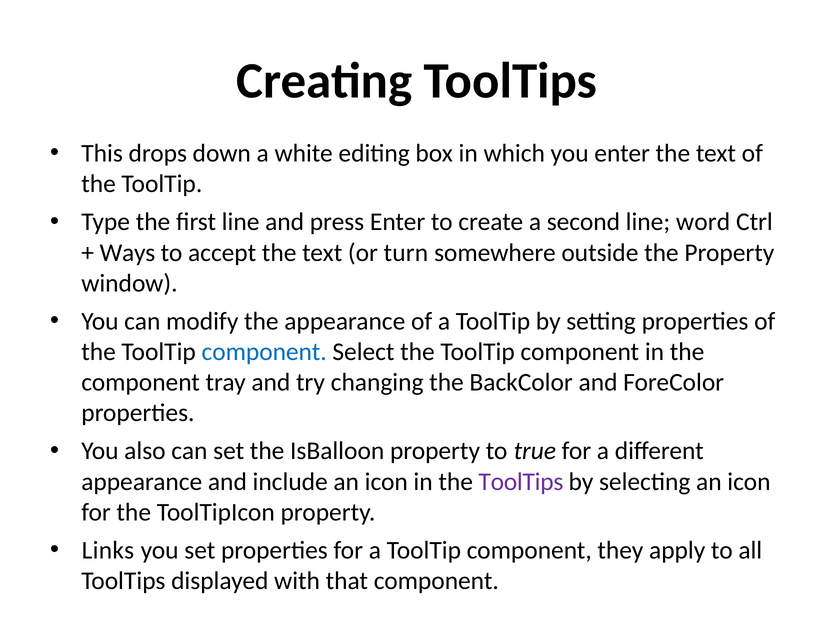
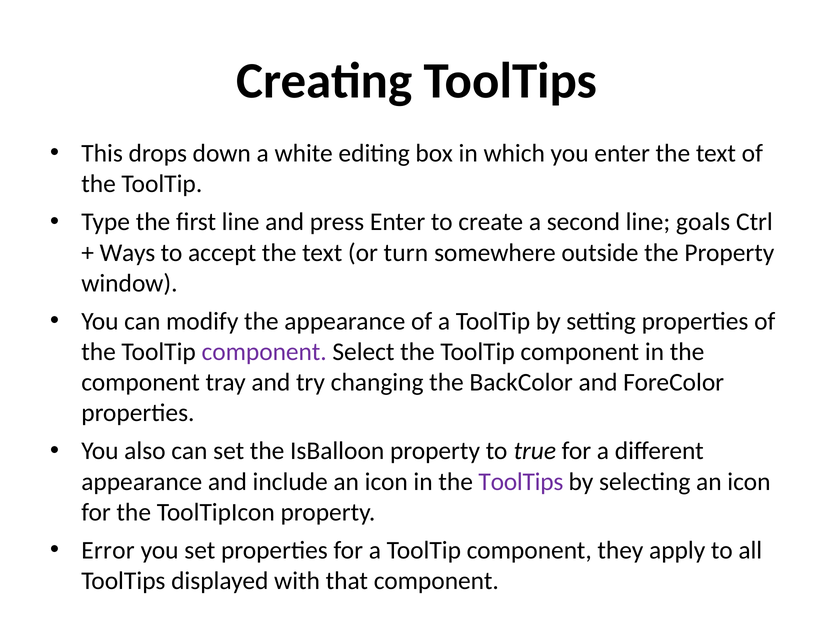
word: word -> goals
component at (264, 352) colour: blue -> purple
Links: Links -> Error
